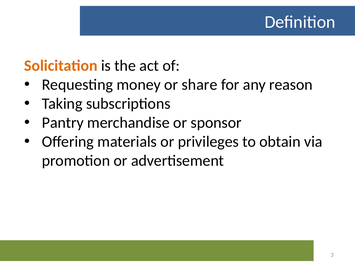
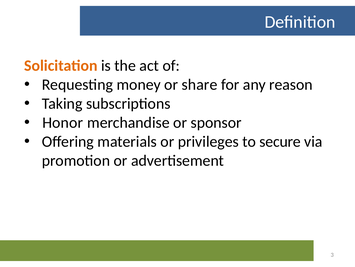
Pantry: Pantry -> Honor
obtain: obtain -> secure
